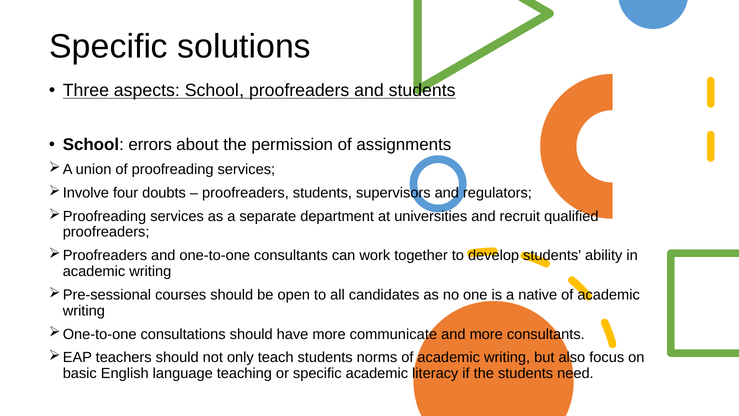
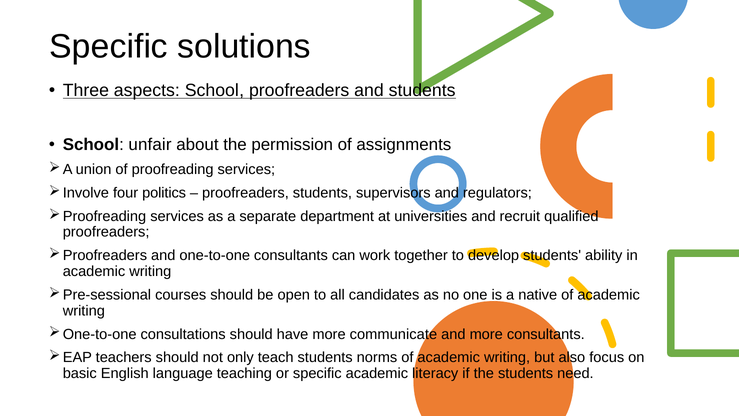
errors: errors -> unfair
doubts: doubts -> politics
